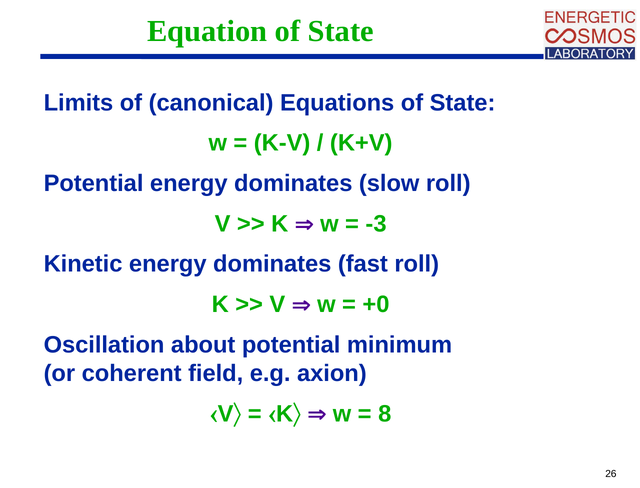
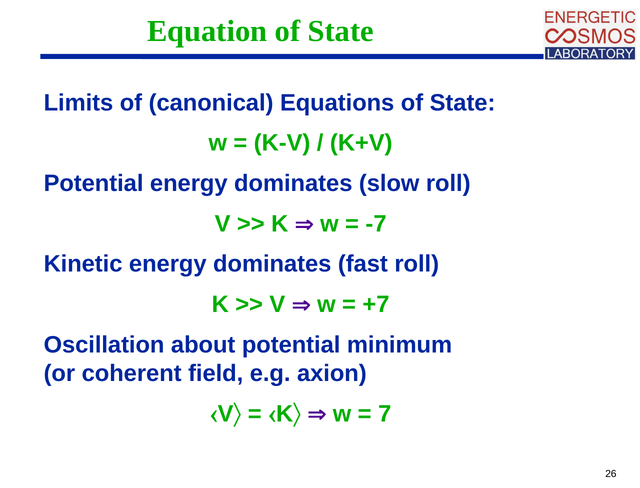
-3: -3 -> -7
+0: +0 -> +7
8: 8 -> 7
